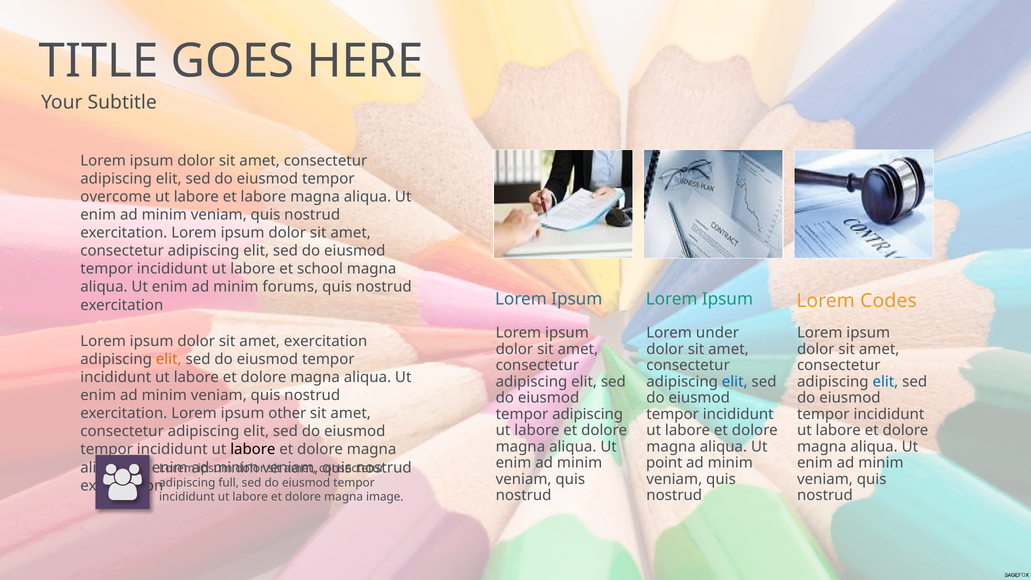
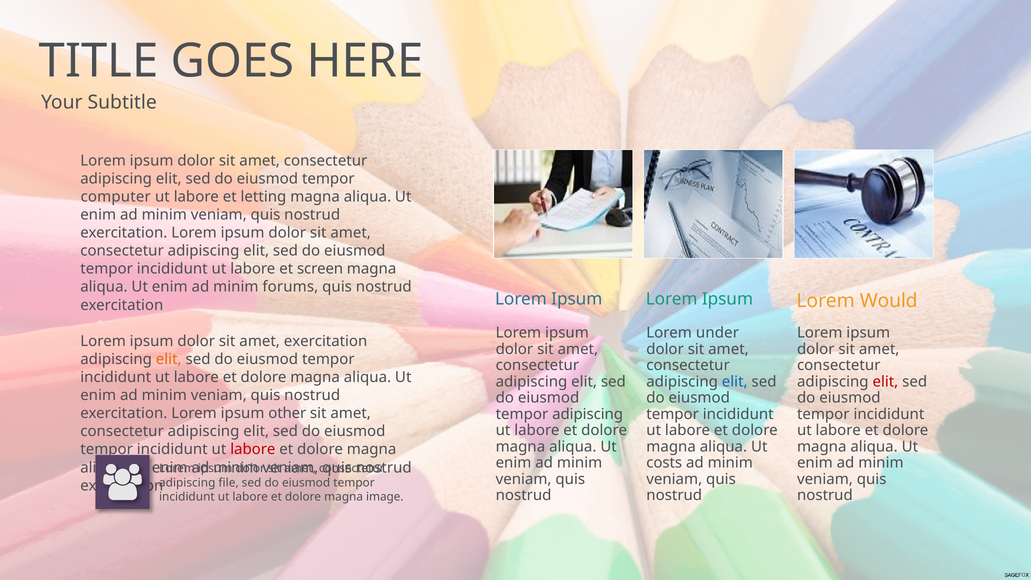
overcome: overcome -> computer
et labore: labore -> letting
school: school -> screen
Codes: Codes -> Would
elit at (885, 382) colour: blue -> red
labore at (253, 449) colour: black -> red
point: point -> costs
full: full -> file
